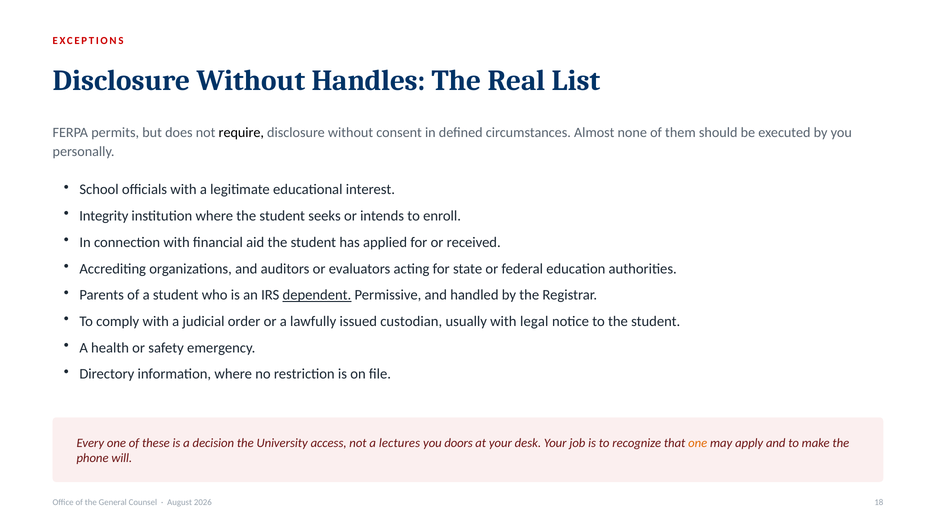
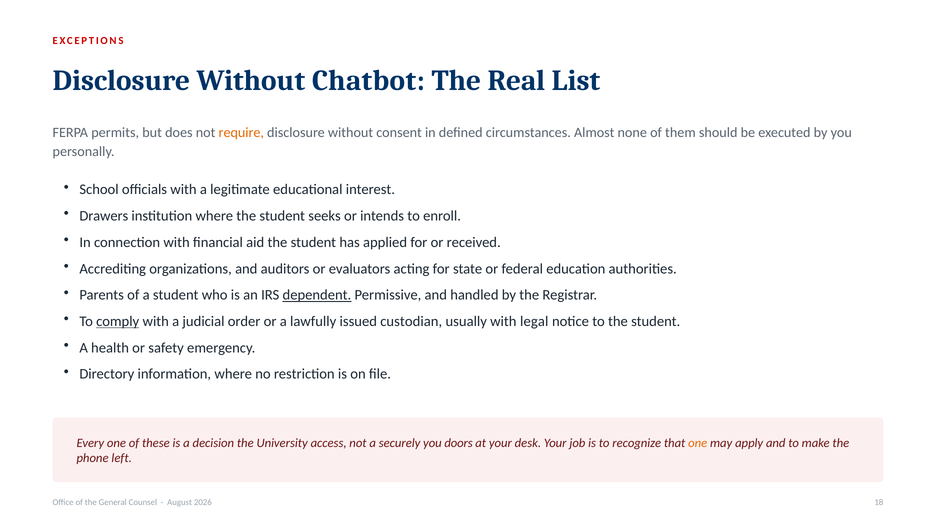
Handles: Handles -> Chatbot
require colour: black -> orange
Integrity: Integrity -> Drawers
comply underline: none -> present
lectures: lectures -> securely
will: will -> left
